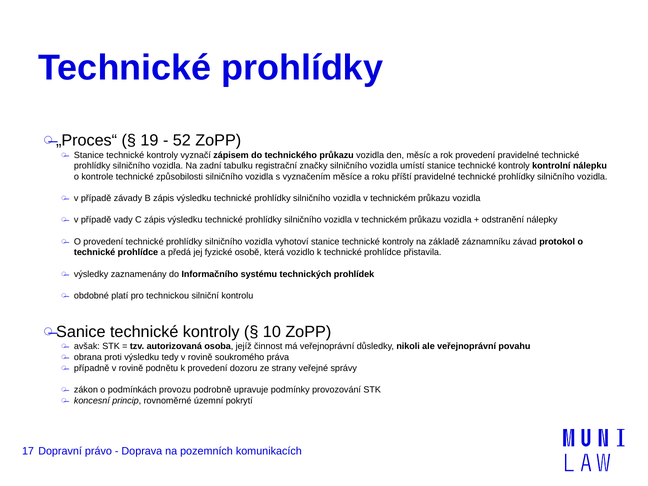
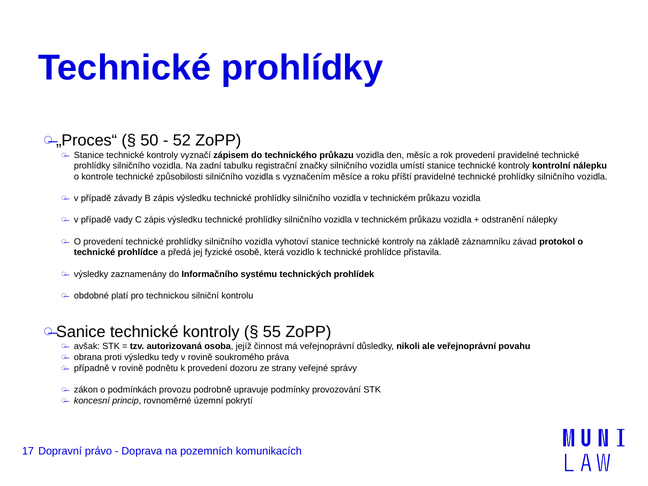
19: 19 -> 50
10: 10 -> 55
